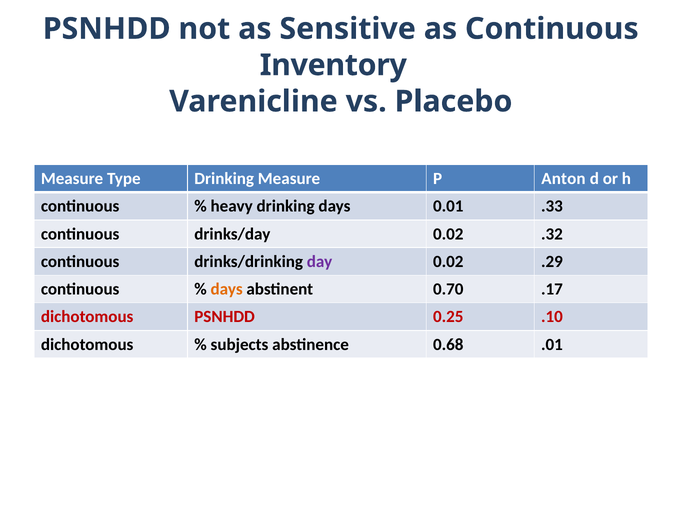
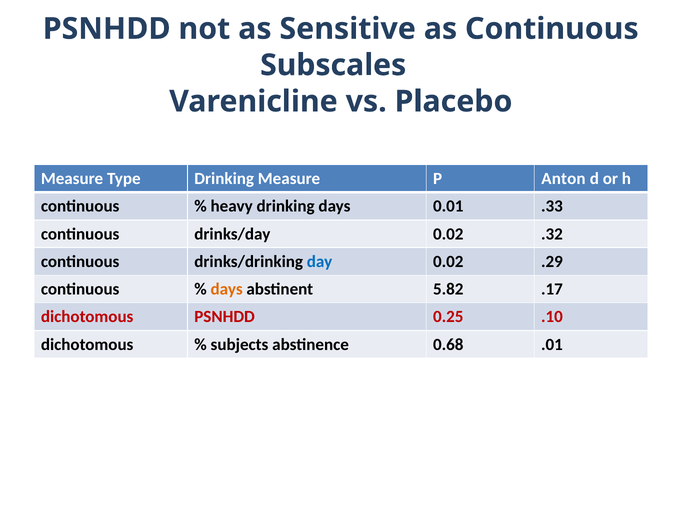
Inventory: Inventory -> Subscales
day colour: purple -> blue
0.70: 0.70 -> 5.82
